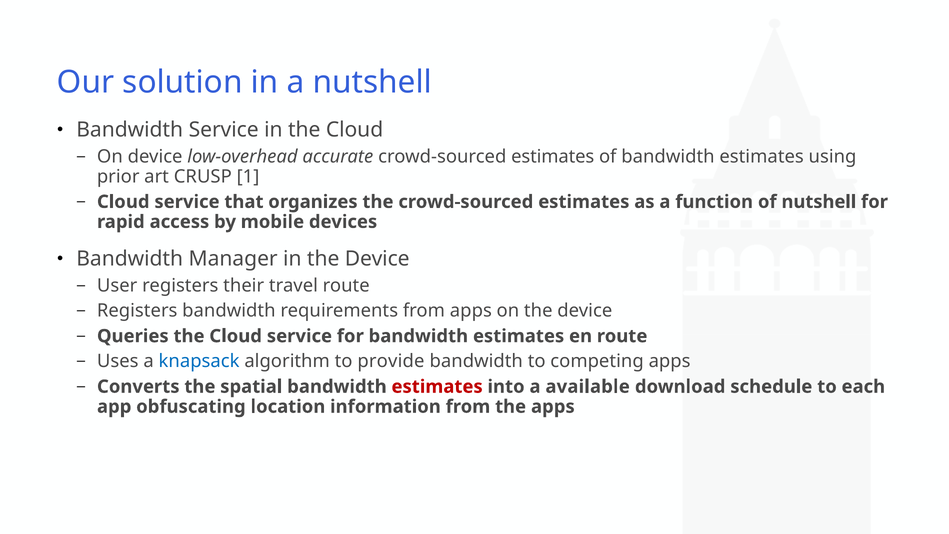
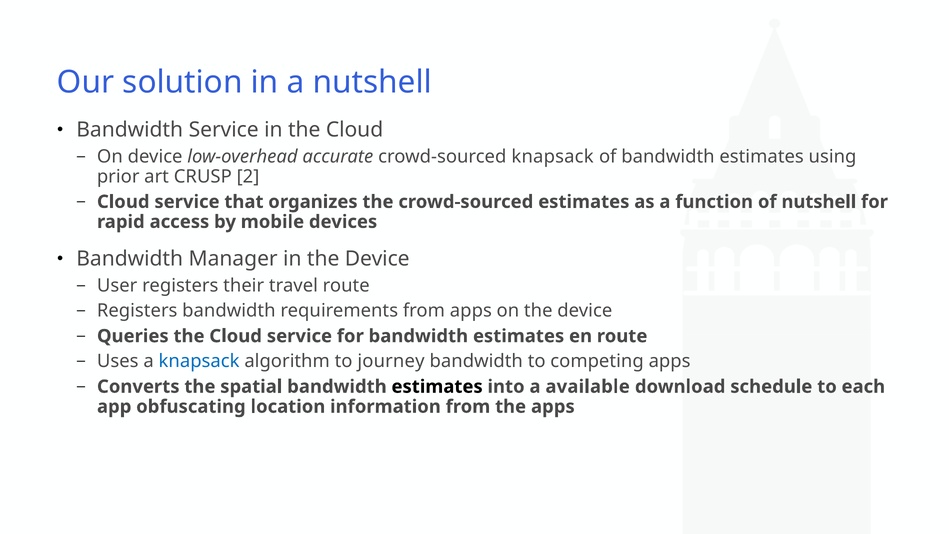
accurate crowd-sourced estimates: estimates -> knapsack
1: 1 -> 2
provide: provide -> journey
estimates at (437, 387) colour: red -> black
